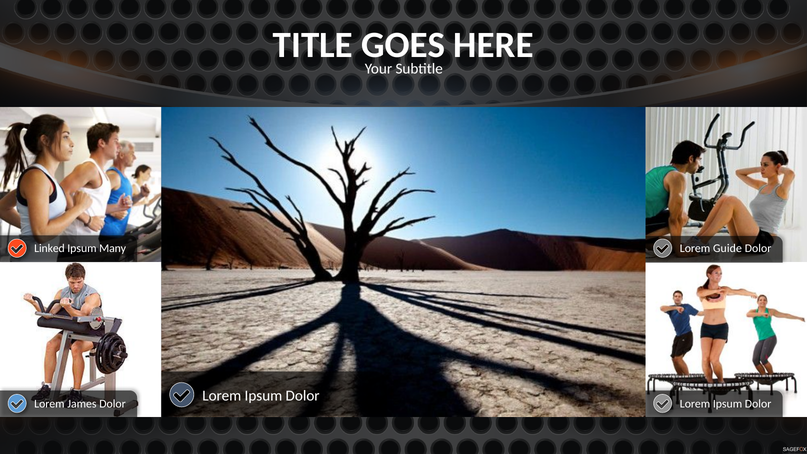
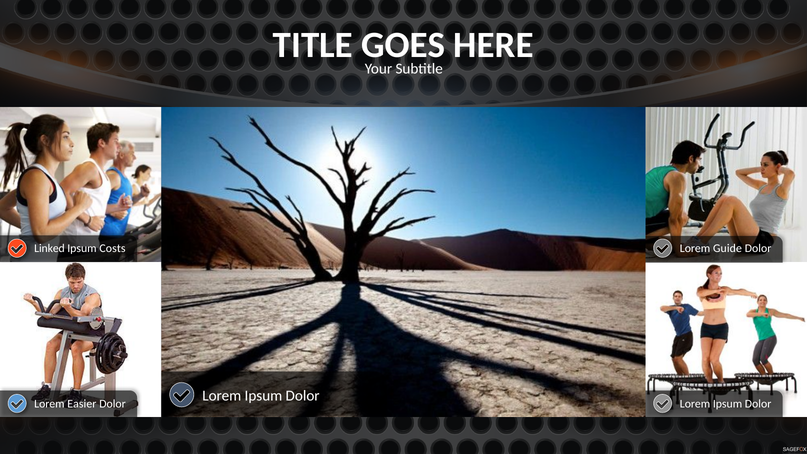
Many: Many -> Costs
James: James -> Easier
